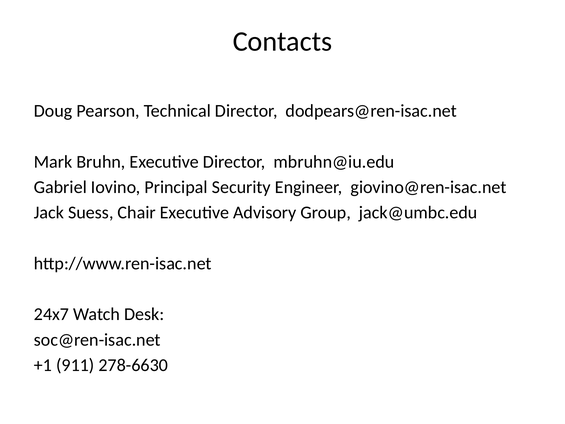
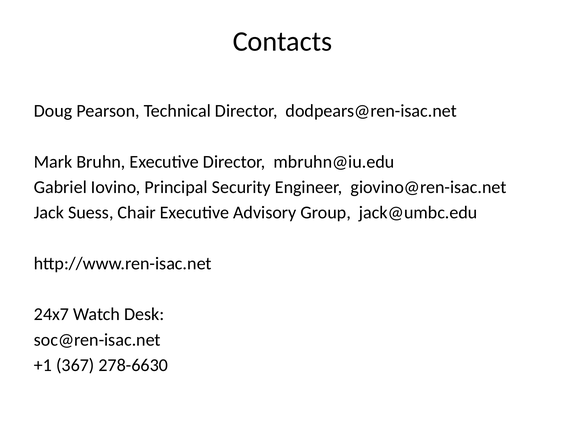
911: 911 -> 367
